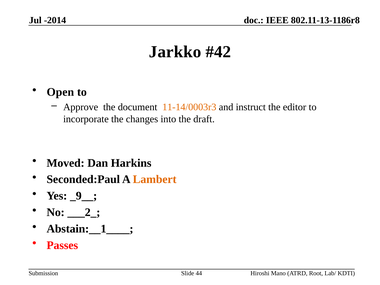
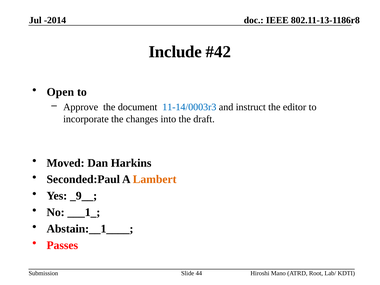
Jarkko: Jarkko -> Include
11-14/0003r3 colour: orange -> blue
___2_: ___2_ -> ___1_
